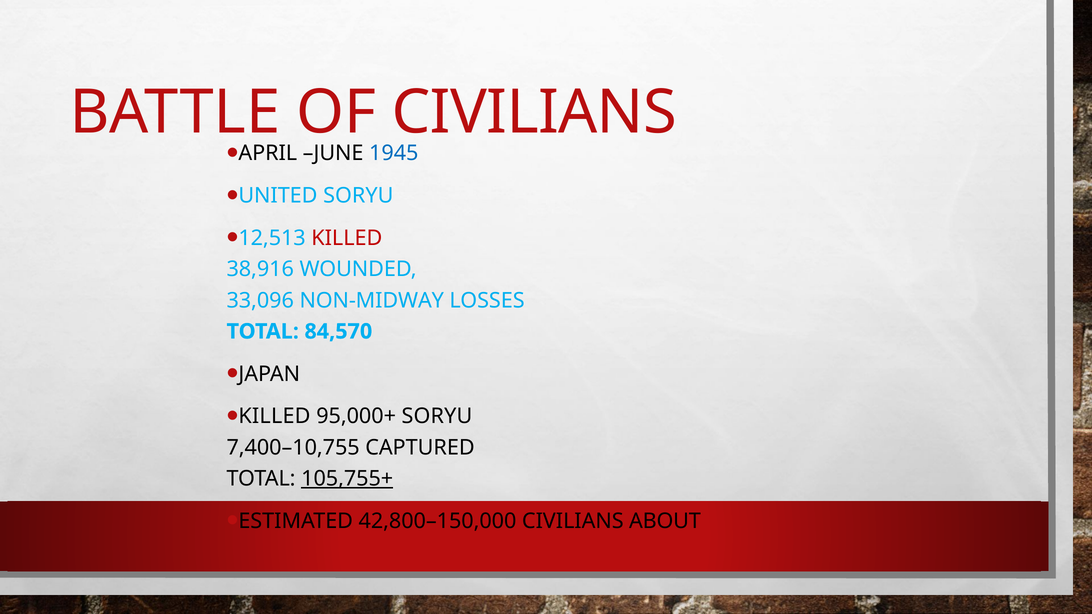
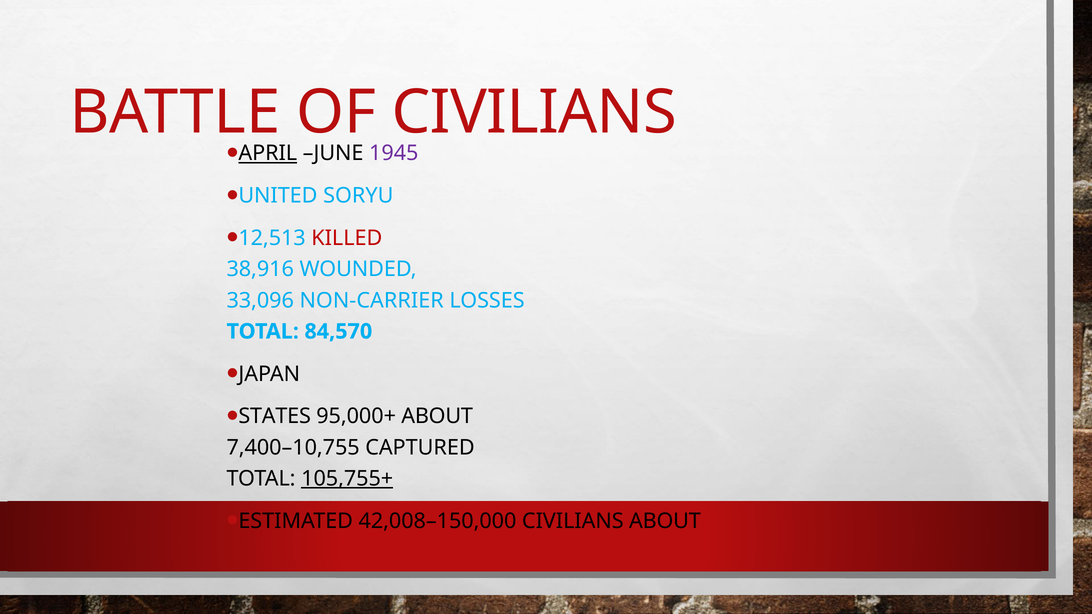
APRIL underline: none -> present
1945 colour: blue -> purple
NON-MIDWAY: NON-MIDWAY -> NON-CARRIER
KILLED at (274, 417): KILLED -> STATES
95,000+ SORYU: SORYU -> ABOUT
42,800–150,000: 42,800–150,000 -> 42,008–150,000
